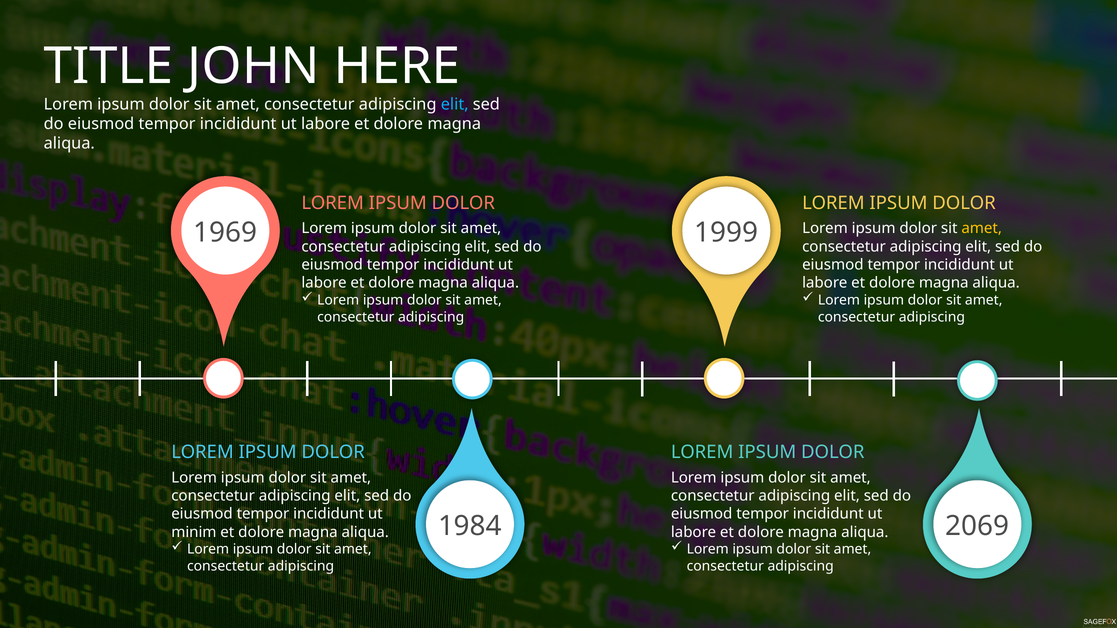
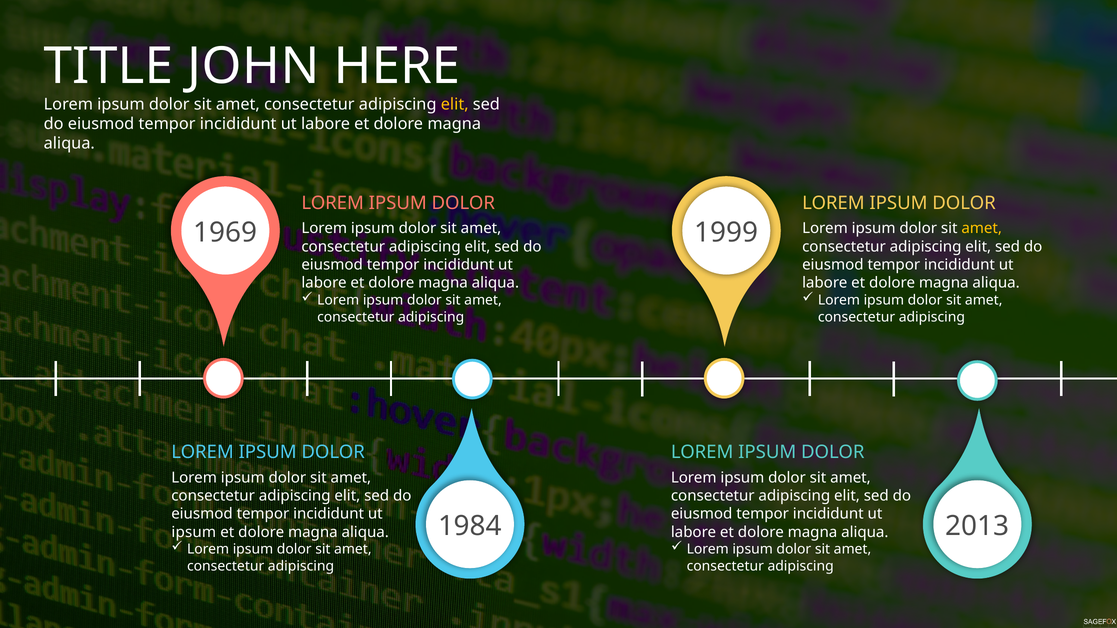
elit at (455, 104) colour: light blue -> yellow
2069: 2069 -> 2013
minim at (194, 532): minim -> ipsum
